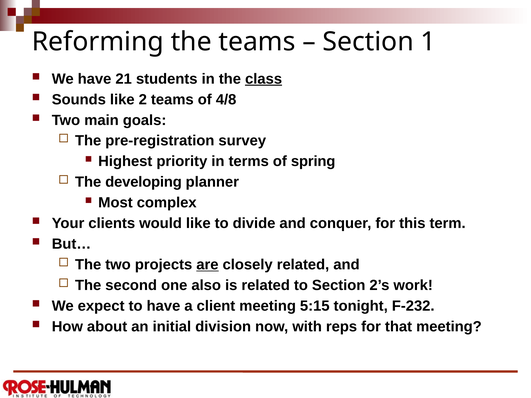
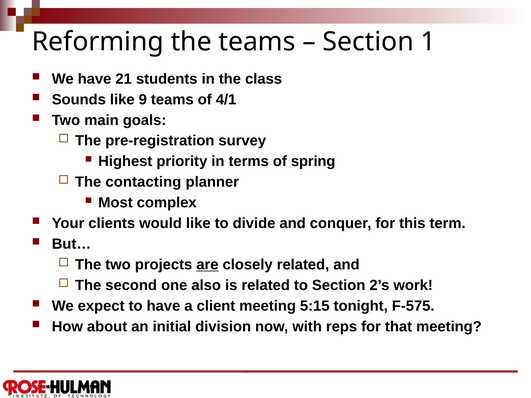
class underline: present -> none
2: 2 -> 9
4/8: 4/8 -> 4/1
developing: developing -> contacting
F-232: F-232 -> F-575
